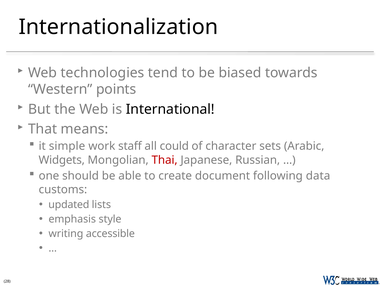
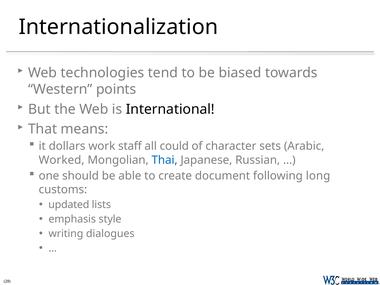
simple: simple -> dollars
Widgets: Widgets -> Worked
Thai colour: red -> blue
data: data -> long
accessible: accessible -> dialogues
